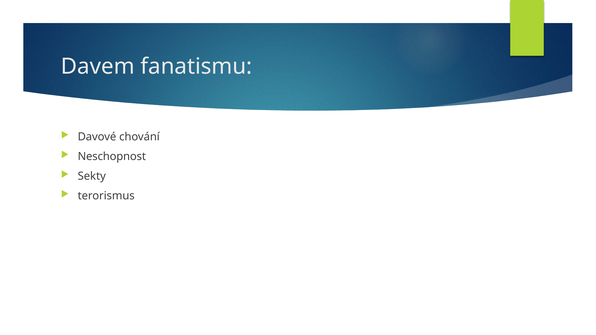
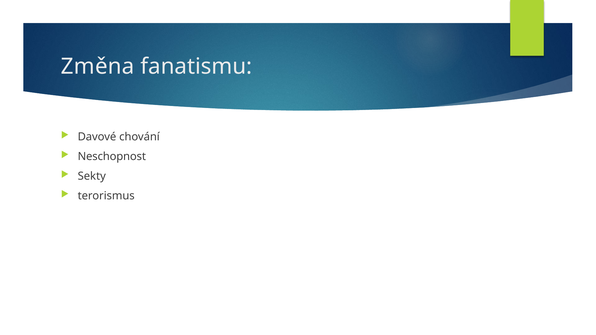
Davem: Davem -> Změna
